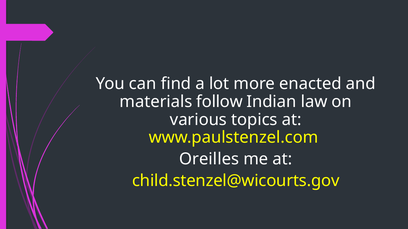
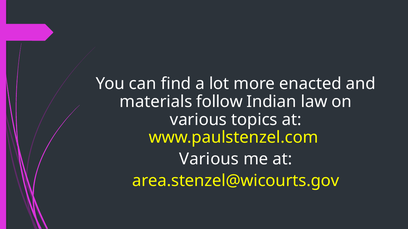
Oreilles at (209, 159): Oreilles -> Various
child.stenzel@wicourts.gov: child.stenzel@wicourts.gov -> area.stenzel@wicourts.gov
